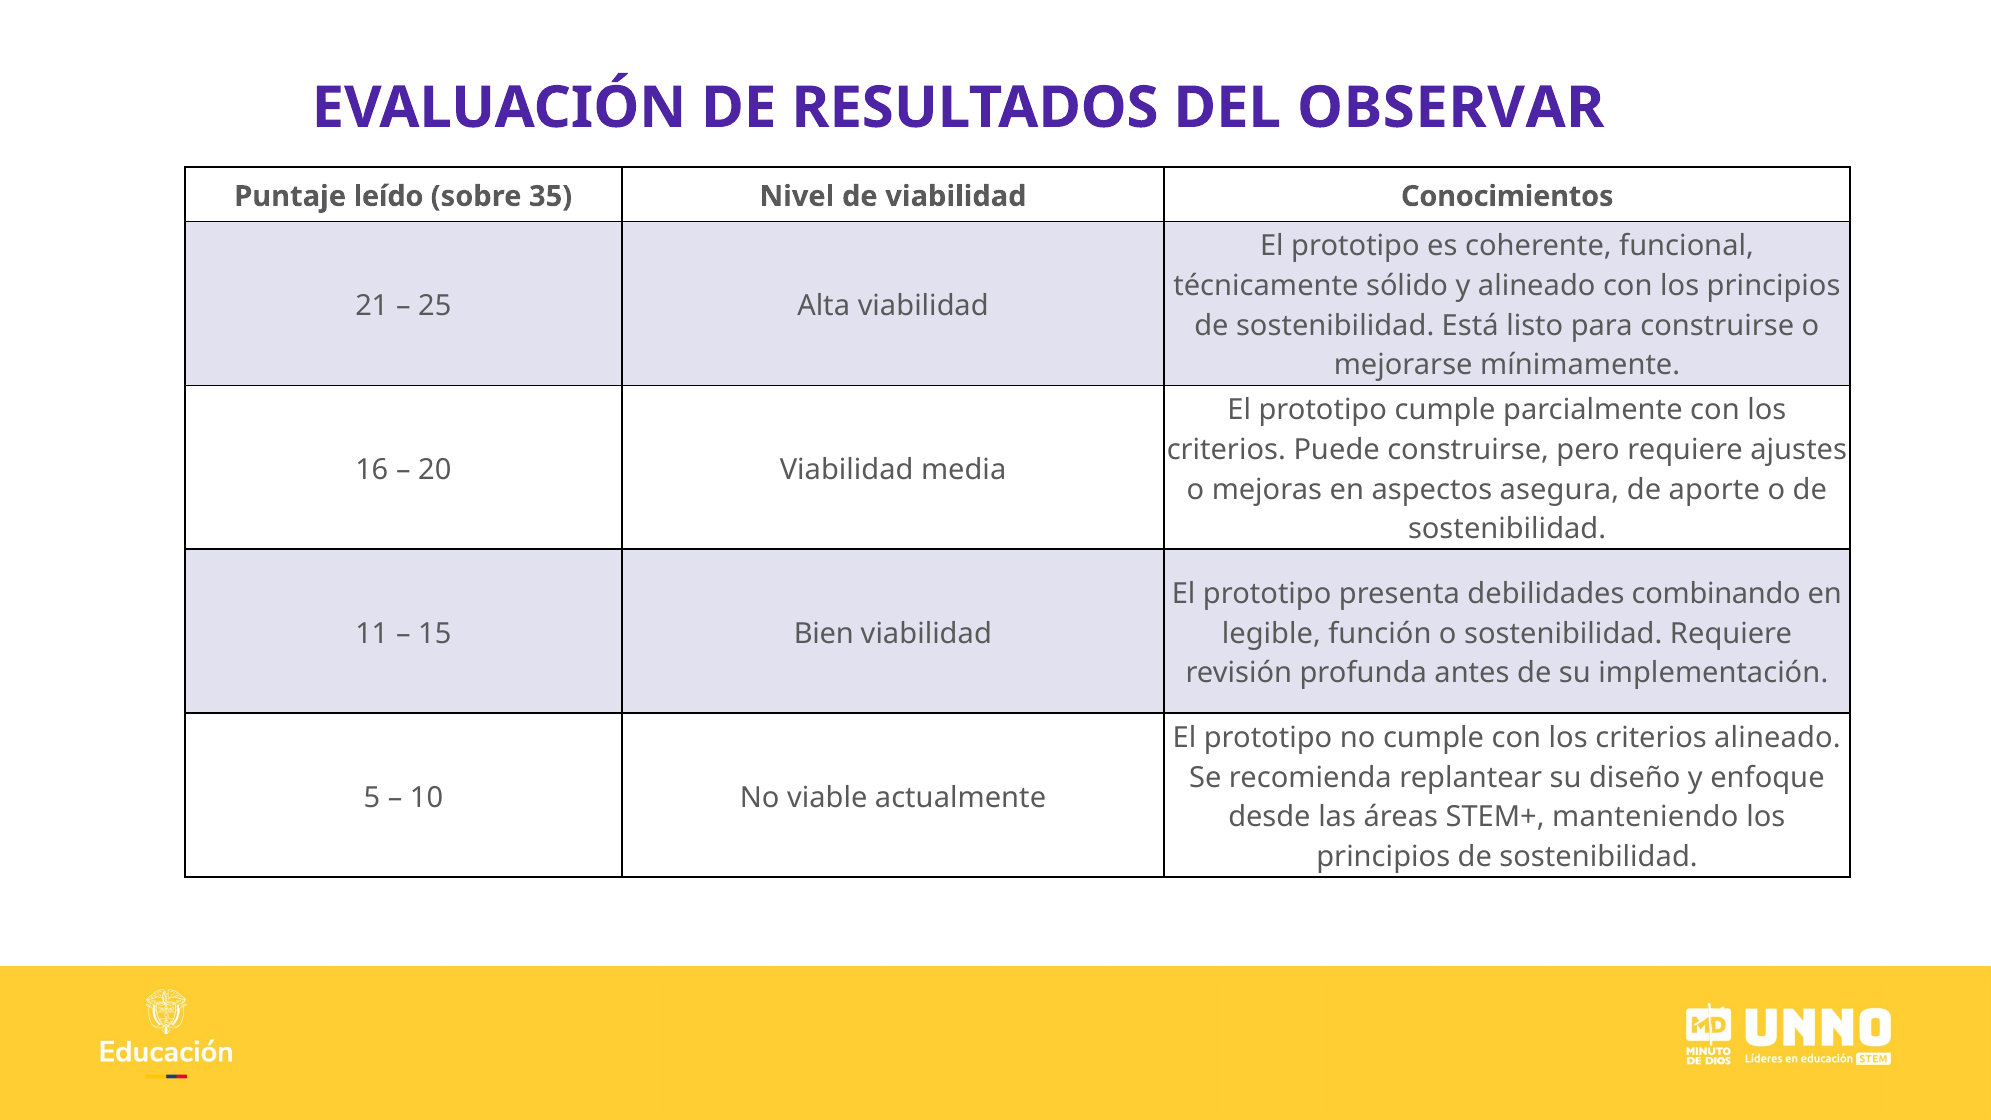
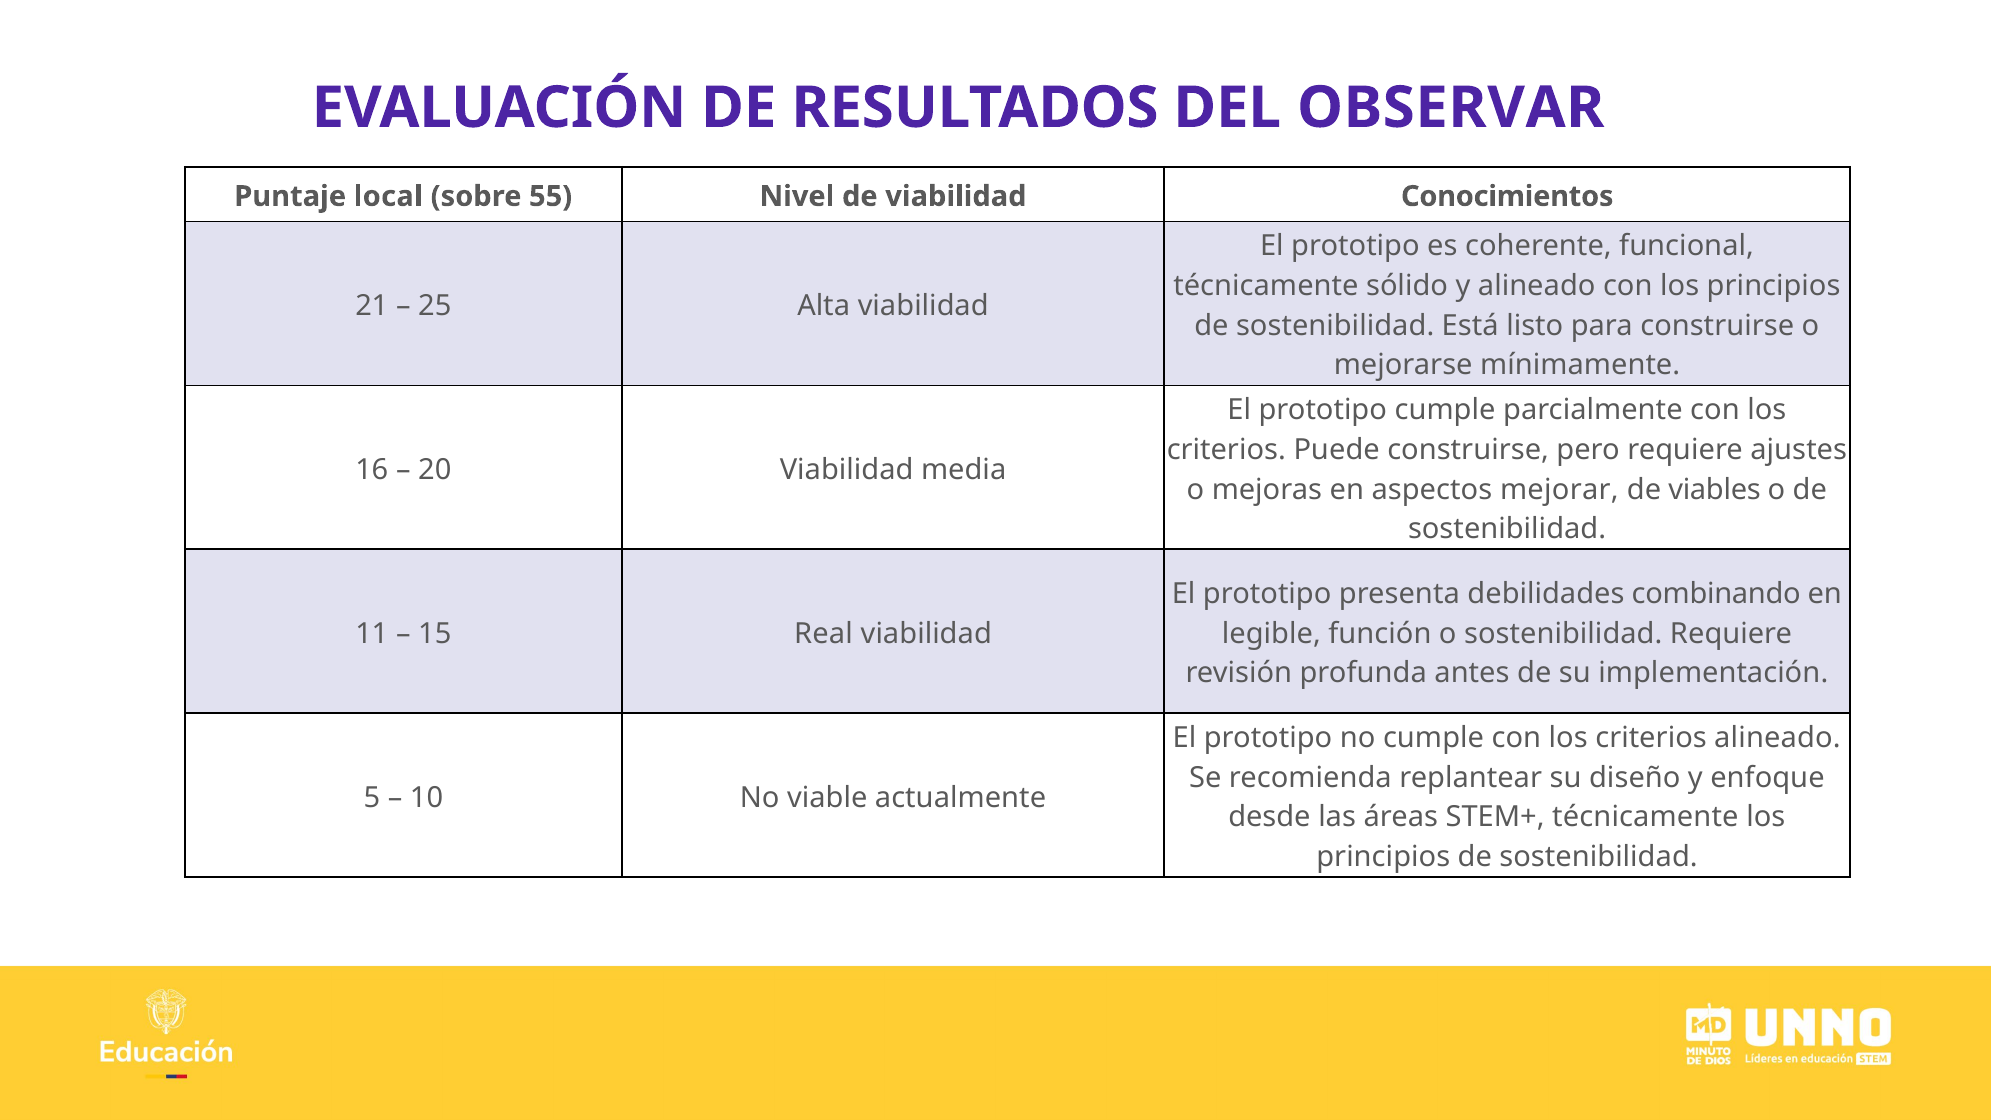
leído: leído -> local
35: 35 -> 55
asegura: asegura -> mejorar
aporte: aporte -> viables
Bien: Bien -> Real
STEM+ manteniendo: manteniendo -> técnicamente
